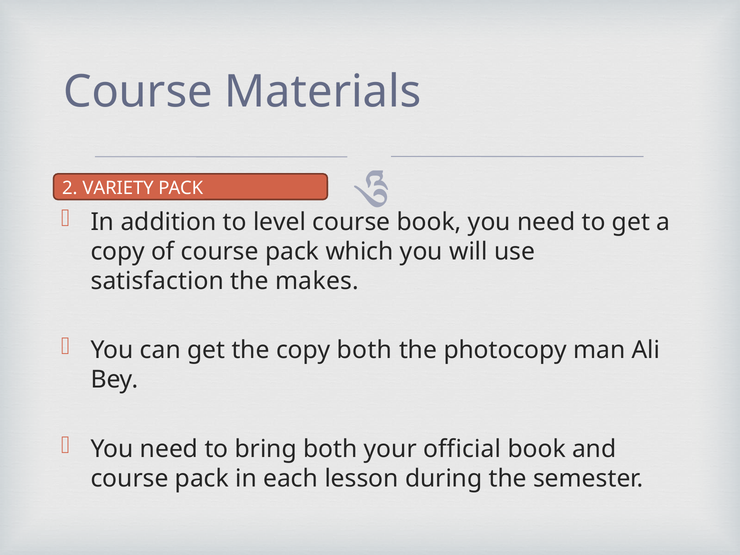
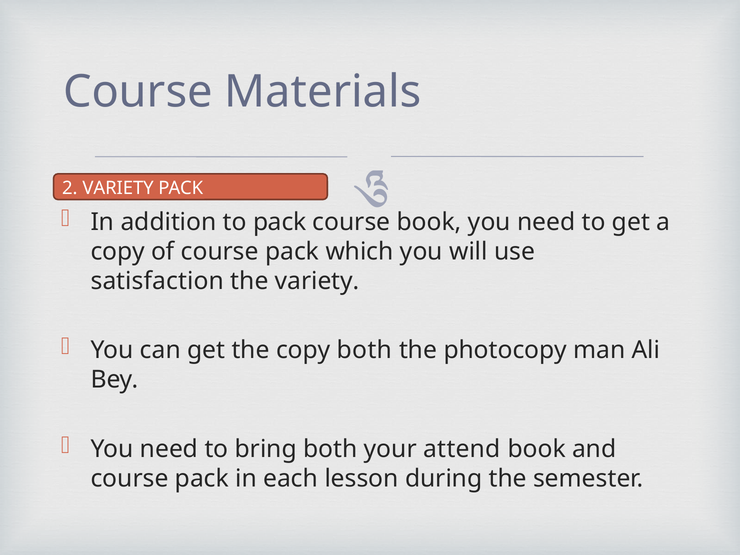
to level: level -> pack
the makes: makes -> variety
official: official -> attend
